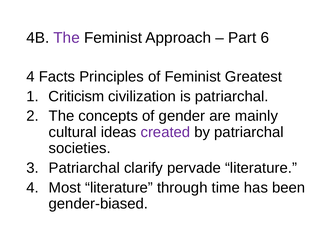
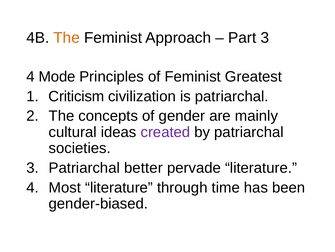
The at (67, 38) colour: purple -> orange
Part 6: 6 -> 3
Facts: Facts -> Mode
clarify: clarify -> better
